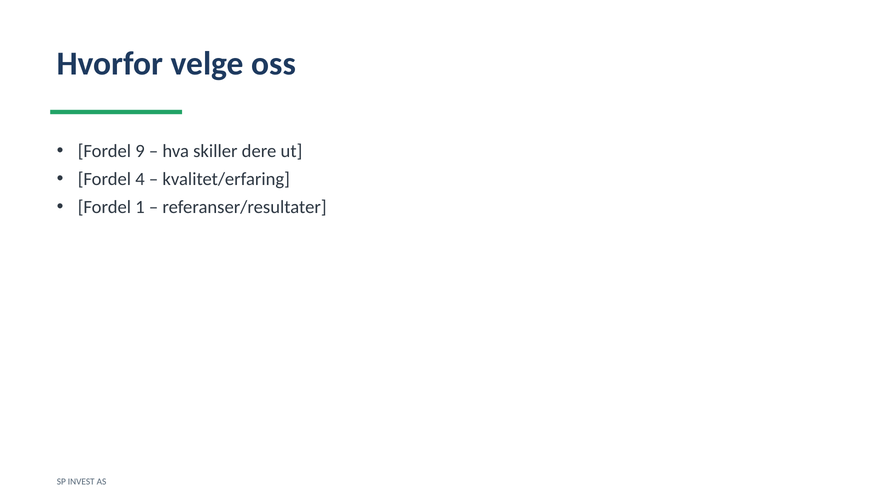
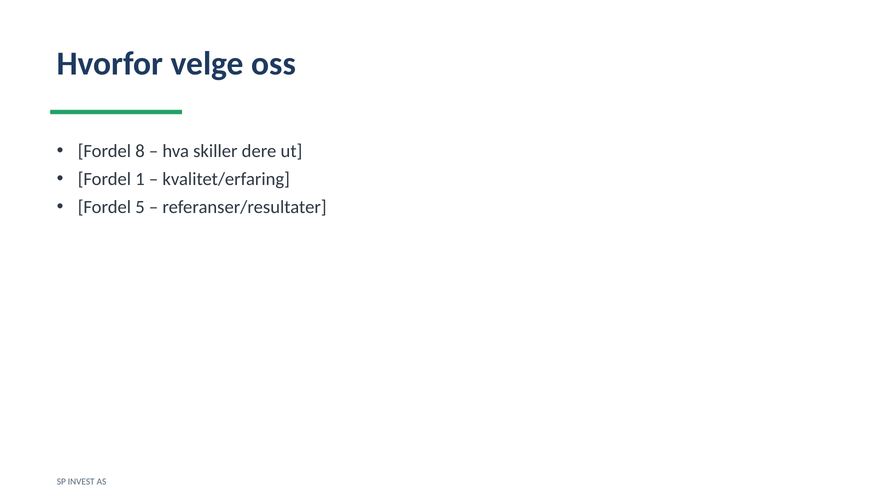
9: 9 -> 8
4: 4 -> 1
1: 1 -> 5
